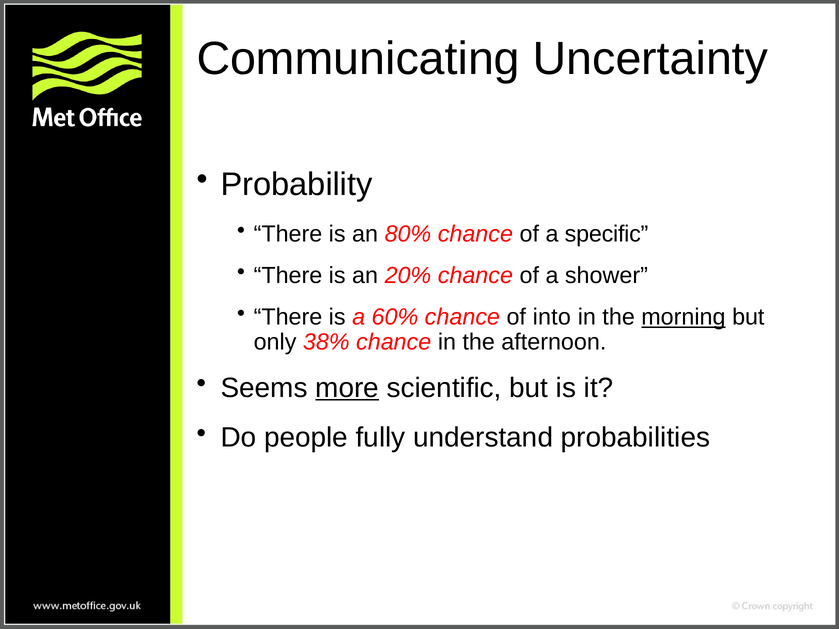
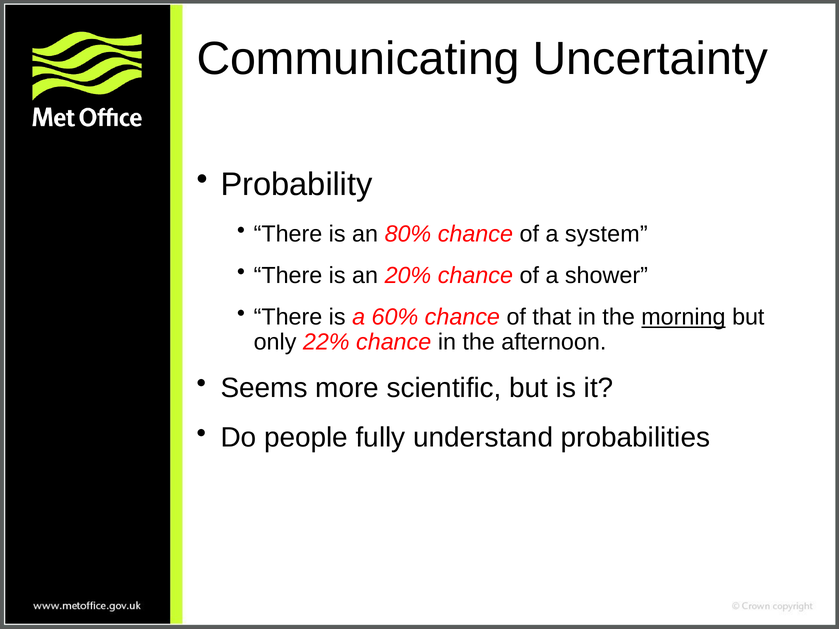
specific: specific -> system
into: into -> that
38%: 38% -> 22%
more underline: present -> none
